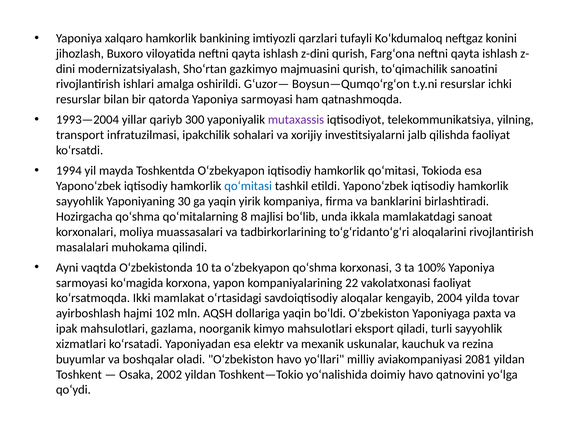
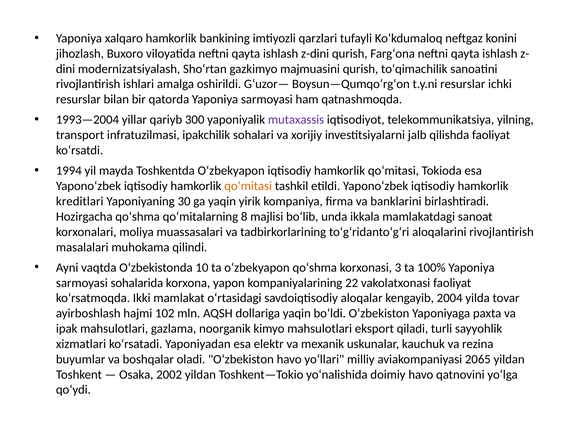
qoʻmitasi at (248, 186) colour: blue -> orange
sayyohlik at (80, 202): sayyohlik -> kreditlari
koʻmagida: koʻmagida -> sohalarida
2081: 2081 -> 2065
